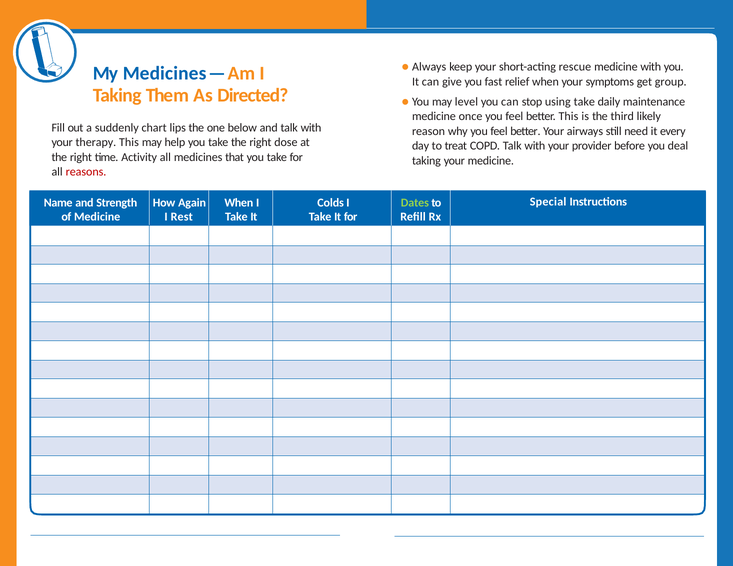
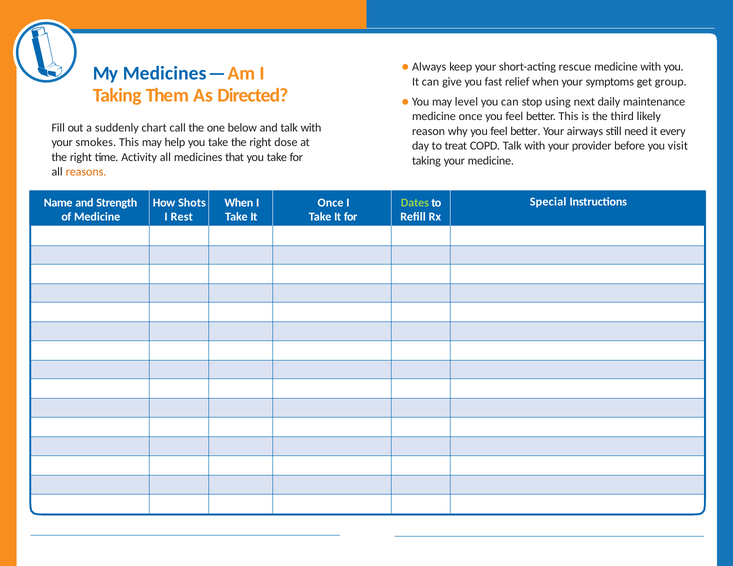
using take: take -> next
lips: lips -> call
therapy: therapy -> smokes
deal: deal -> visit
reasons colour: red -> orange
Again: Again -> Shots
Colds at (331, 203): Colds -> Once
